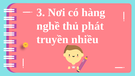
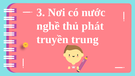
hàng: hàng -> nước
nhiều: nhiều -> trung
